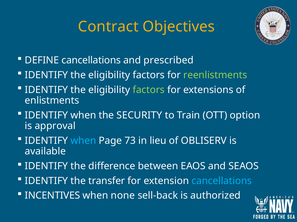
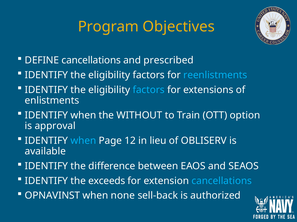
Contract: Contract -> Program
reenlistments colour: light green -> light blue
factors at (149, 90) colour: light green -> light blue
SECURITY: SECURITY -> WITHOUT
73: 73 -> 12
transfer: transfer -> exceeds
INCENTIVES: INCENTIVES -> OPNAVINST
